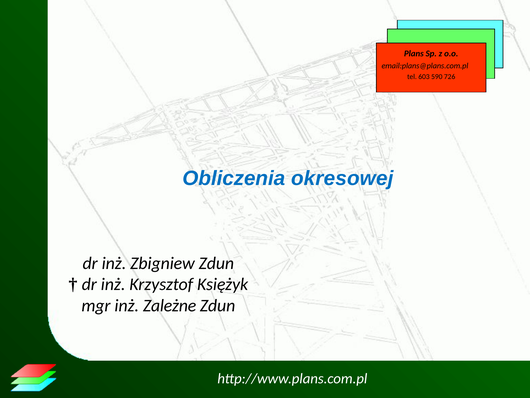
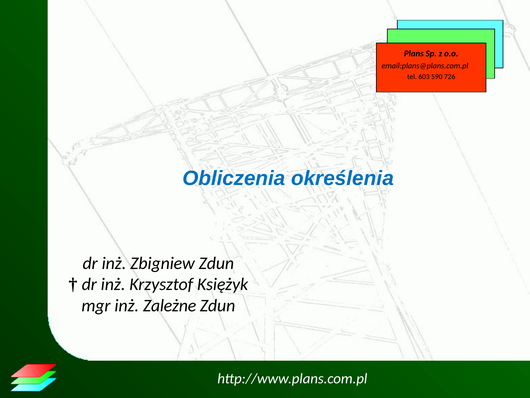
okresowej: okresowej -> określenia
